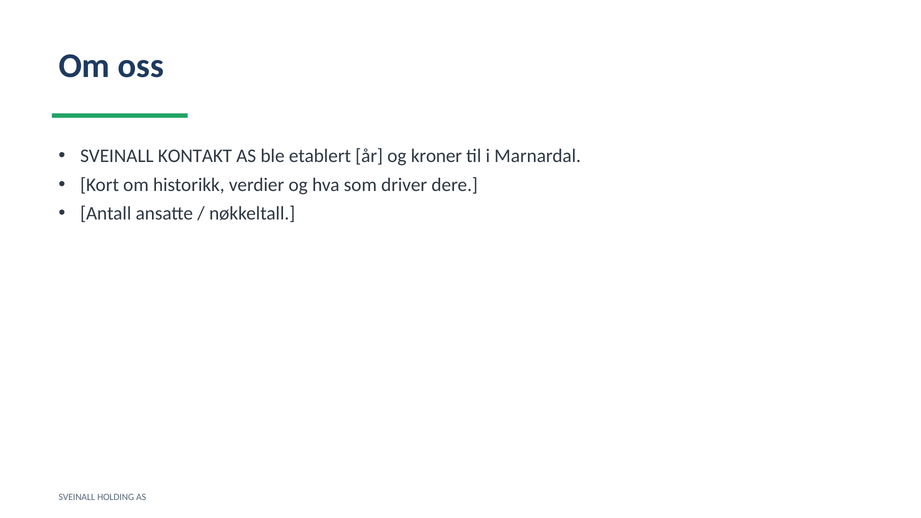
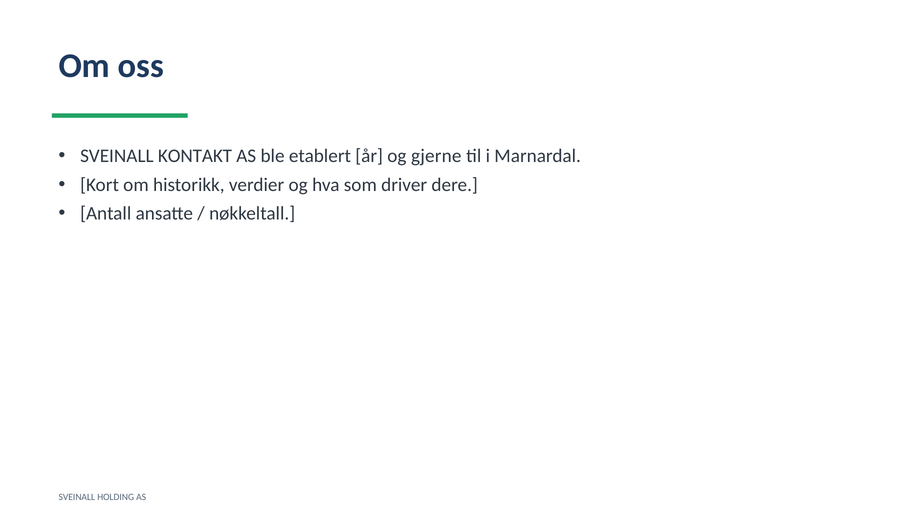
kroner: kroner -> gjerne
